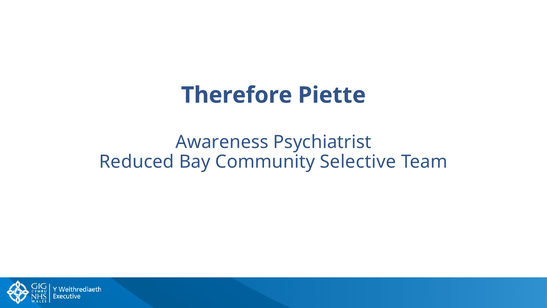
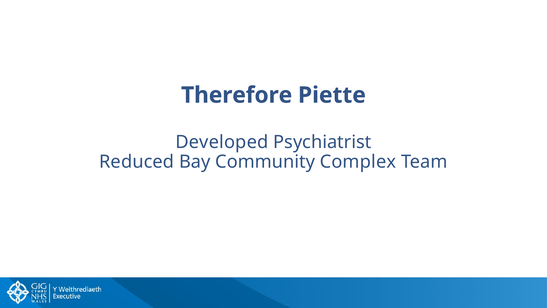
Awareness: Awareness -> Developed
Selective: Selective -> Complex
